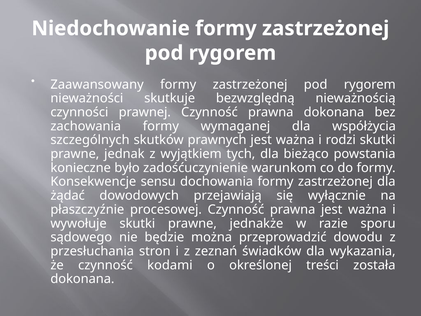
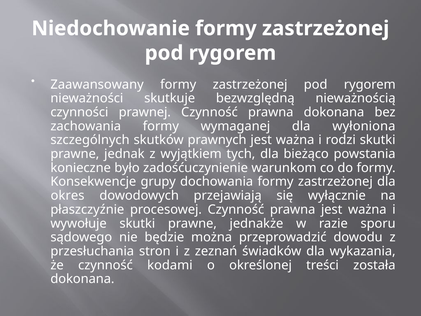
współżycia: współżycia -> wyłoniona
sensu: sensu -> grupy
żądać: żądać -> okres
